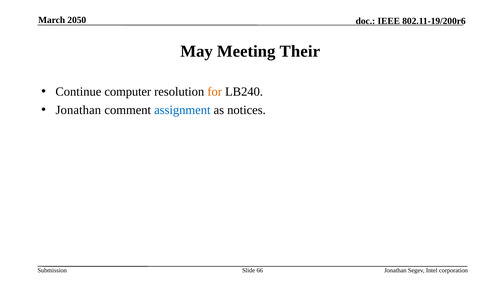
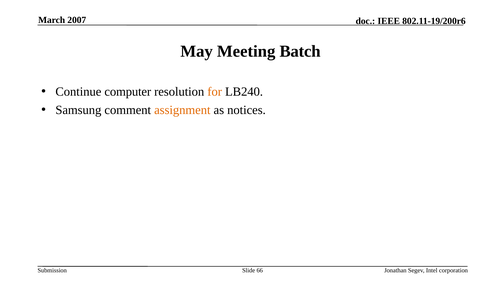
2050: 2050 -> 2007
Their: Their -> Batch
Jonathan at (78, 110): Jonathan -> Samsung
assignment colour: blue -> orange
